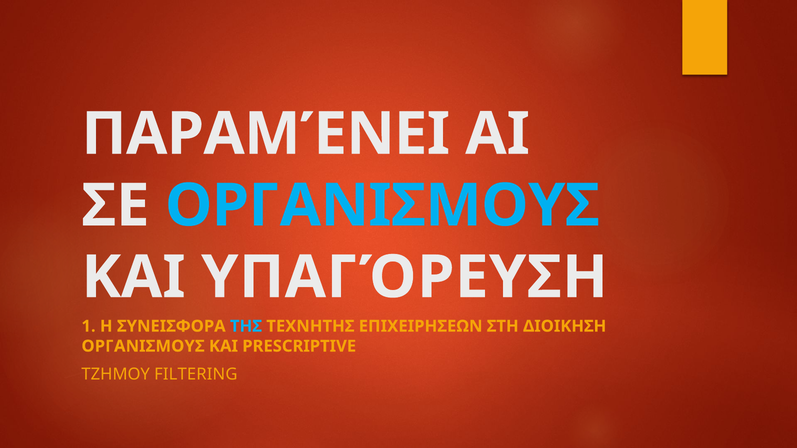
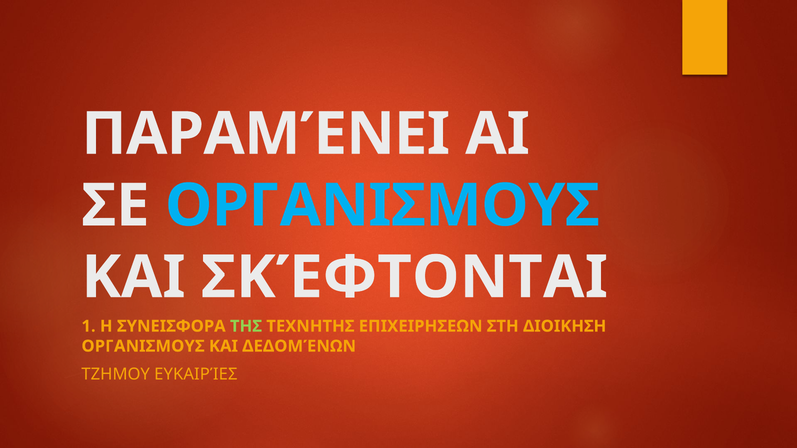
ΥΠΑΓΌΡΕΥΣΗ: ΥΠΑΓΌΡΕΥΣΗ -> ΣΚΈΦΤΟΝΤΑΙ
ΤΗΣ colour: light blue -> light green
PRESCRIPTIVE: PRESCRIPTIVE -> ΔΕΔΟΜΈΝΩΝ
FILTERING: FILTERING -> ΕΥΚΑΙΡΊΕΣ
